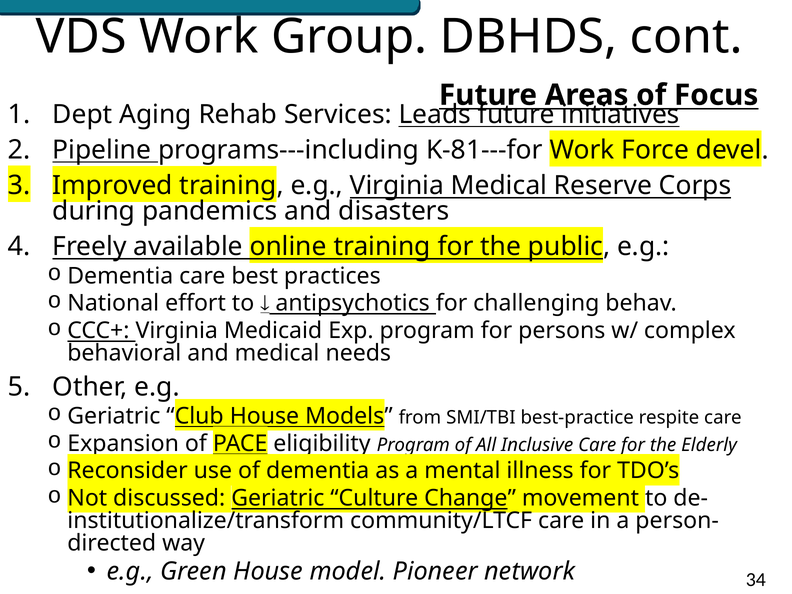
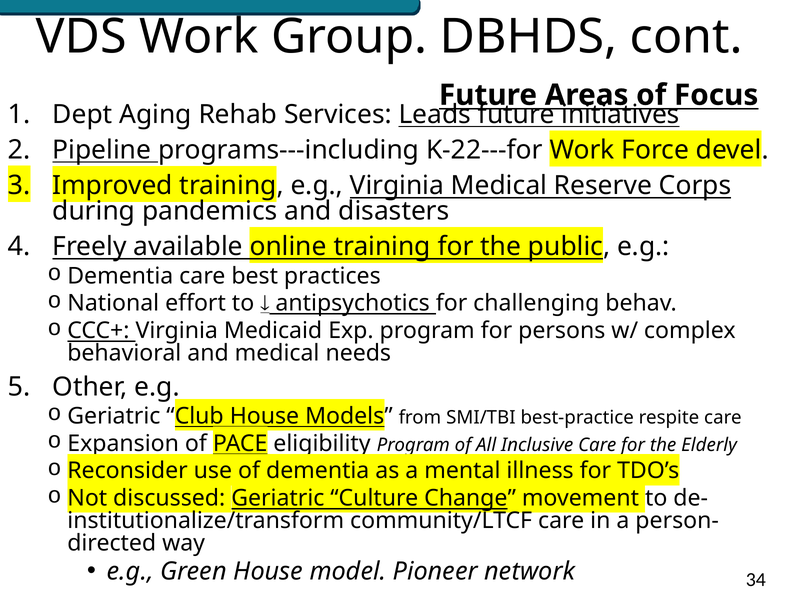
K-81---for: K-81---for -> K-22---for
